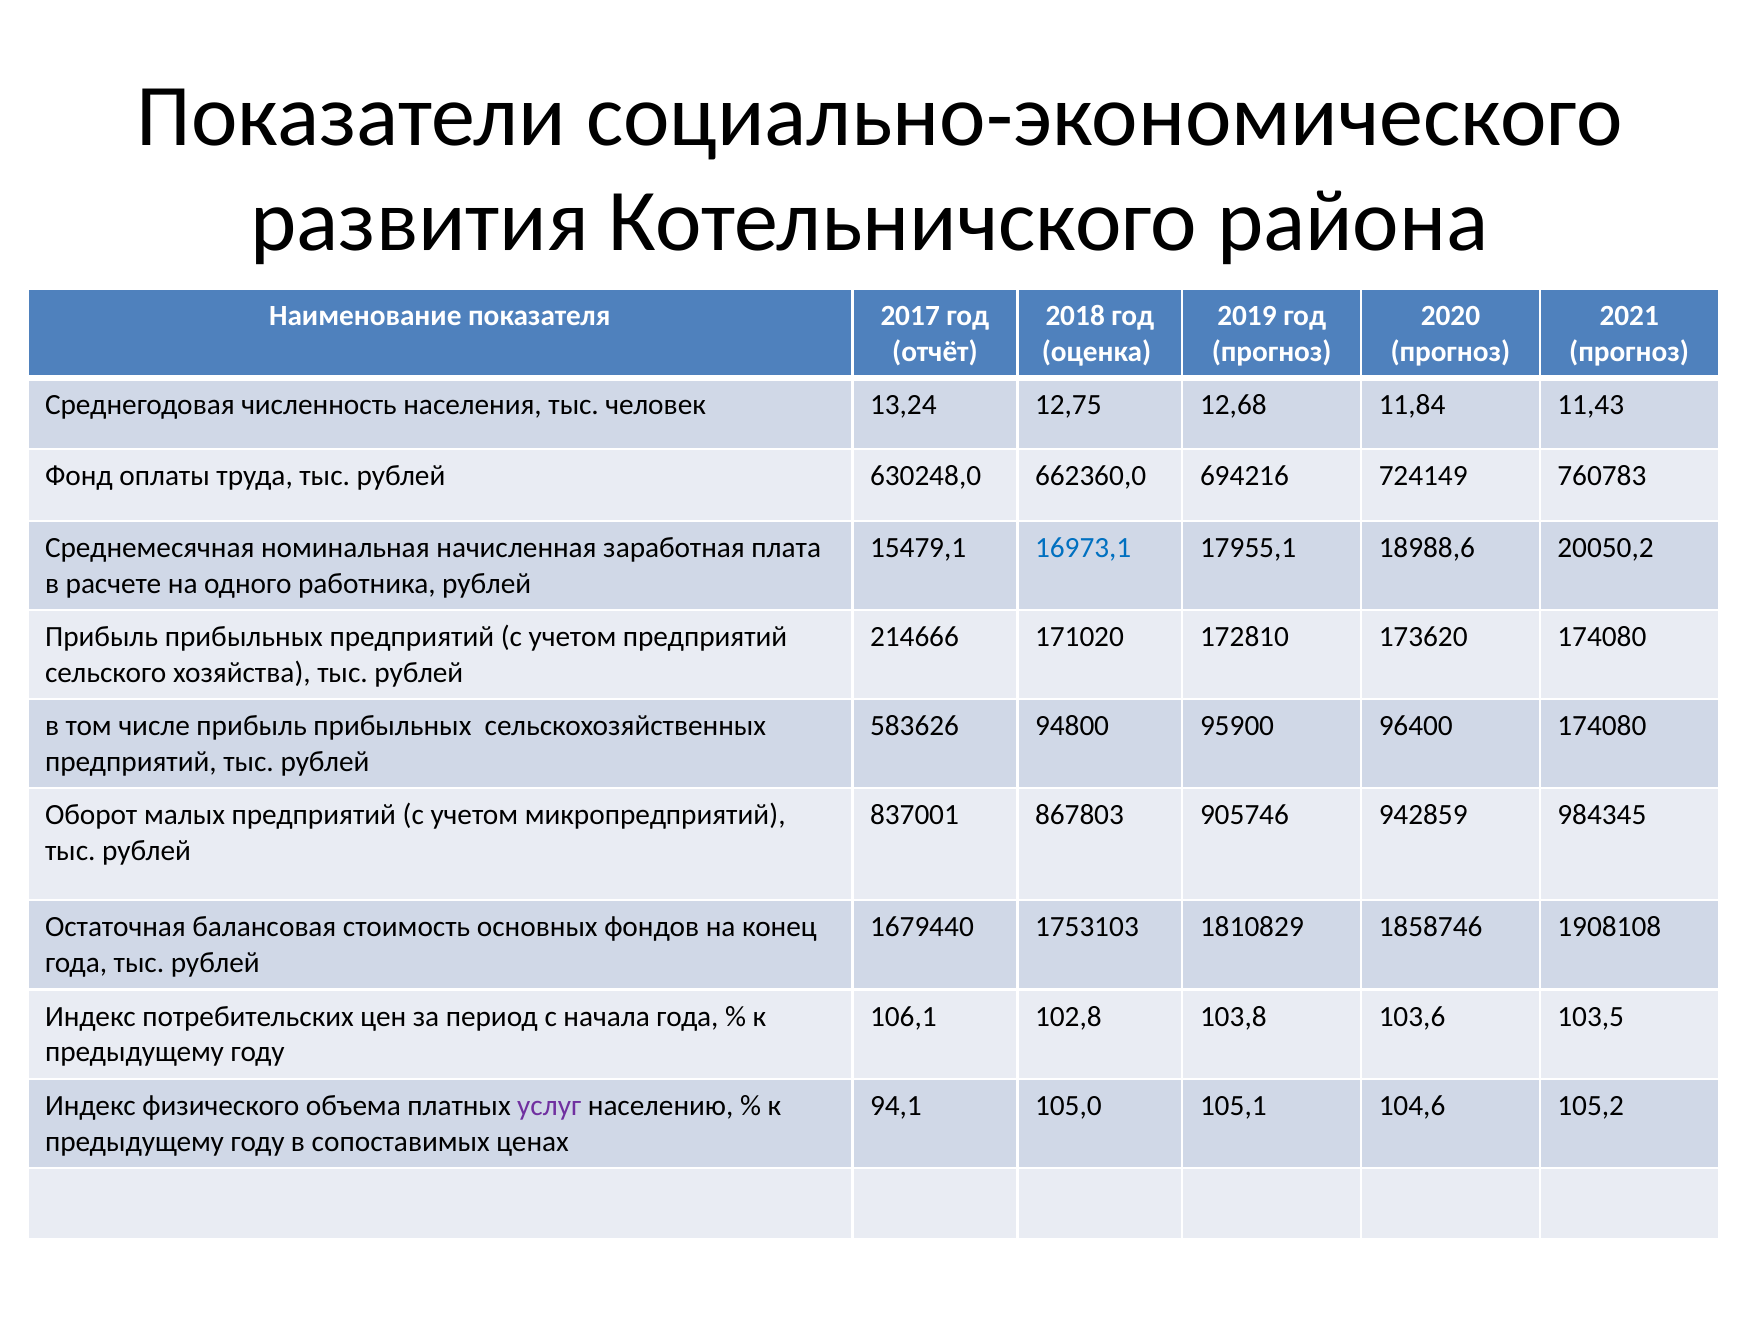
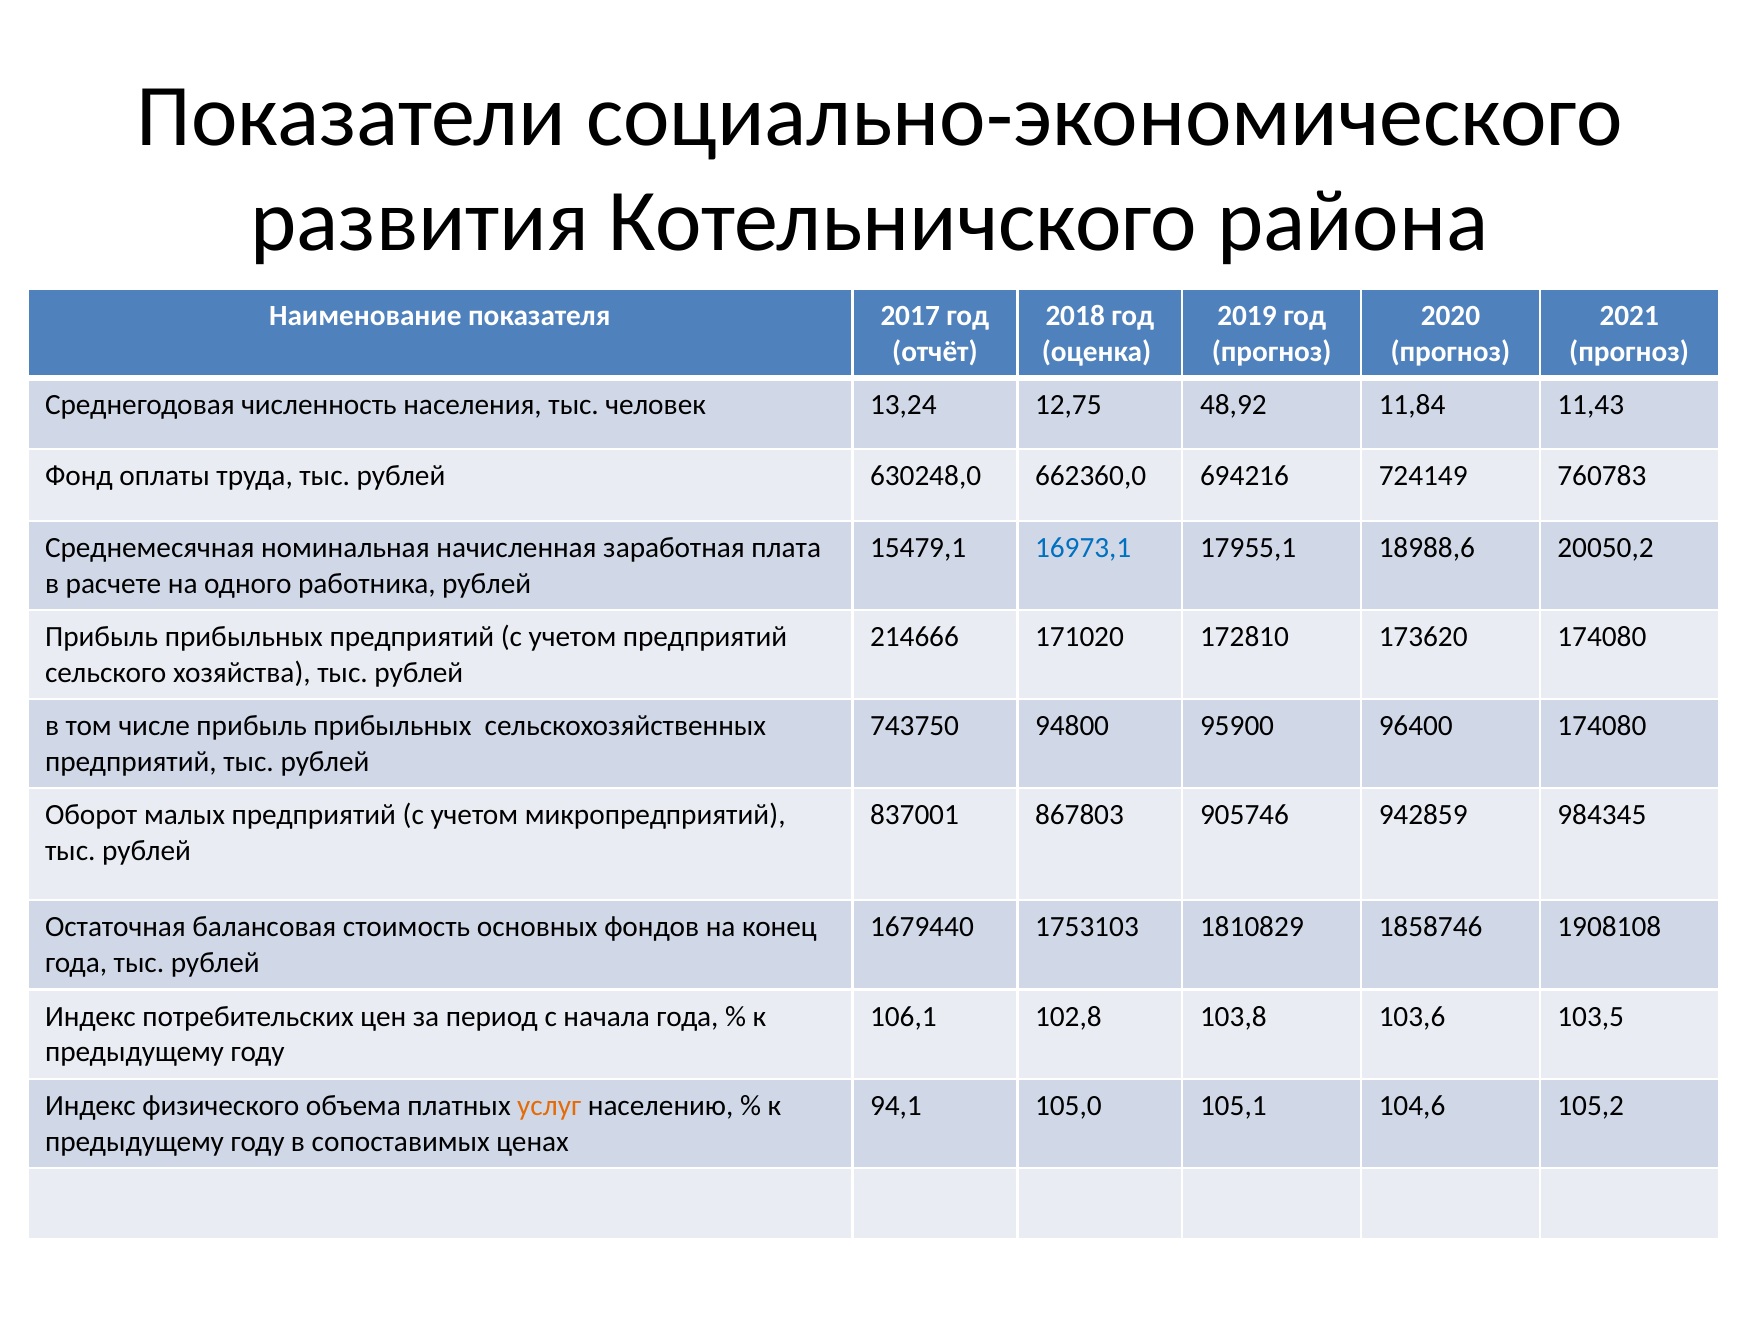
12,68: 12,68 -> 48,92
583626: 583626 -> 743750
услуг colour: purple -> orange
